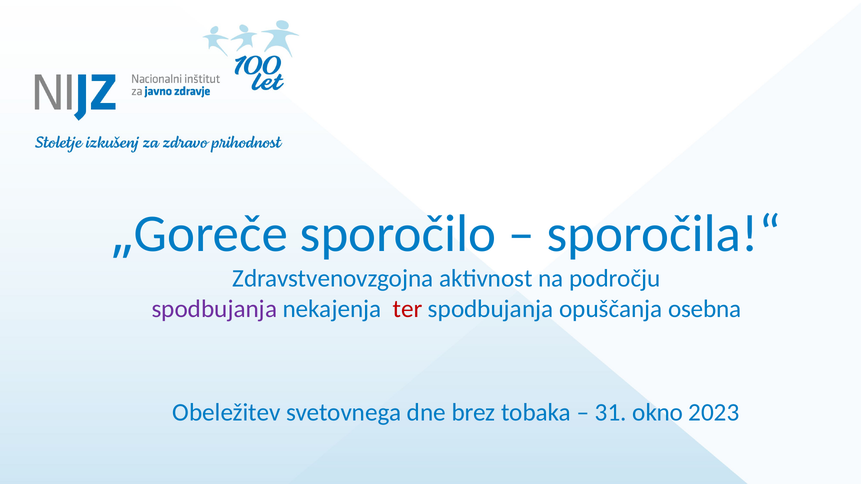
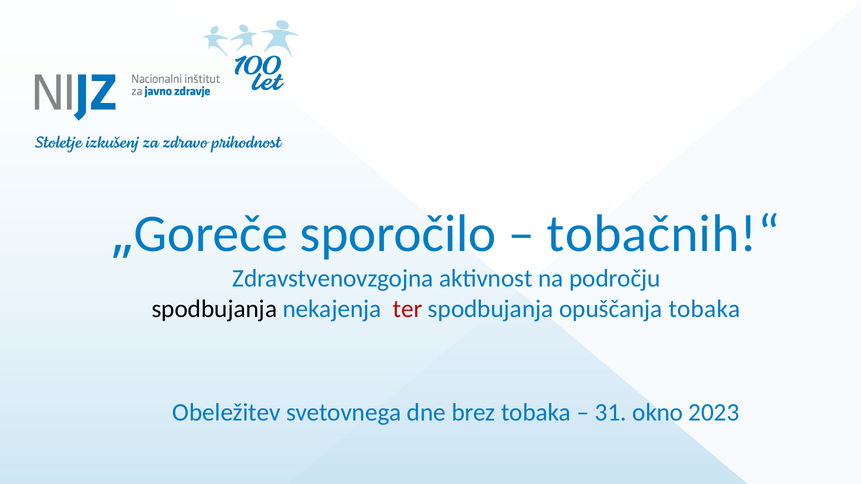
sporočila!“: sporočila!“ -> tobačnih!“
spodbujanja at (214, 309) colour: purple -> black
opuščanja osebna: osebna -> tobaka
